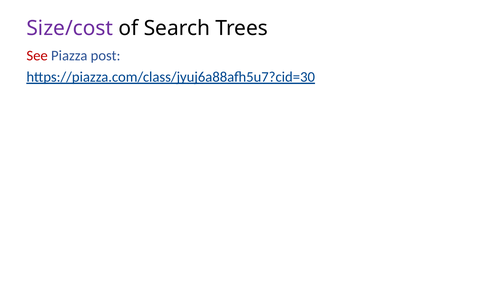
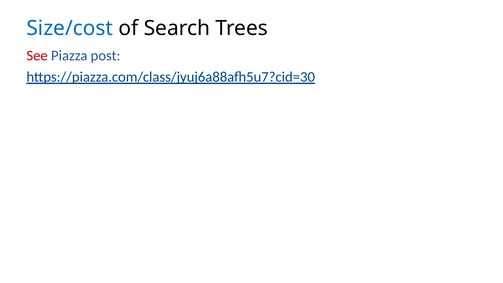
Size/cost colour: purple -> blue
